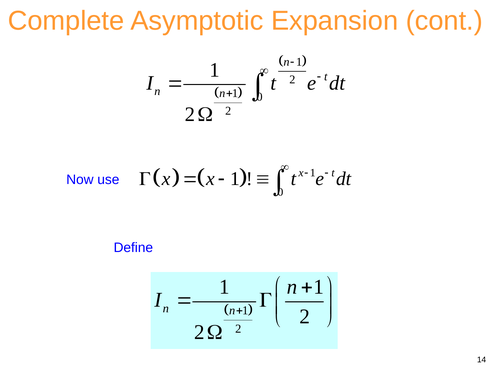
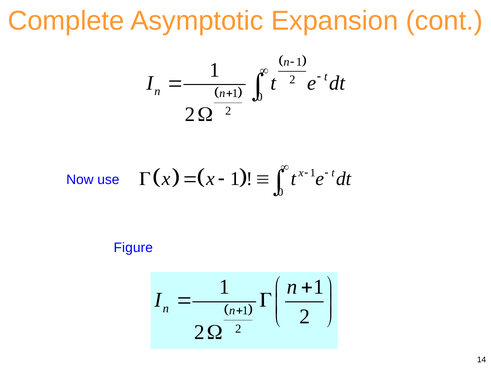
Define: Define -> Figure
